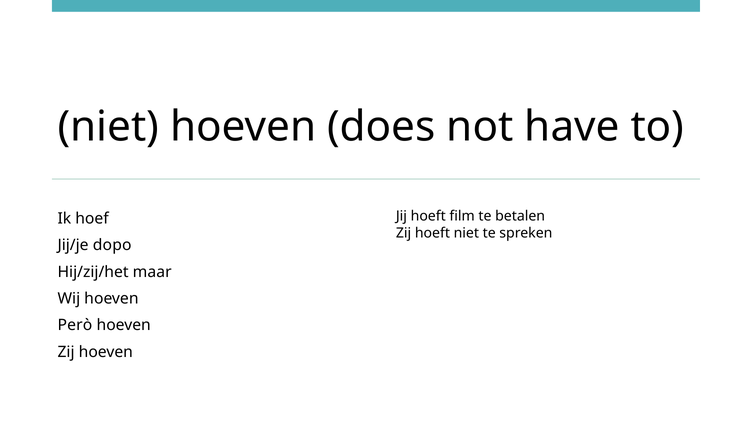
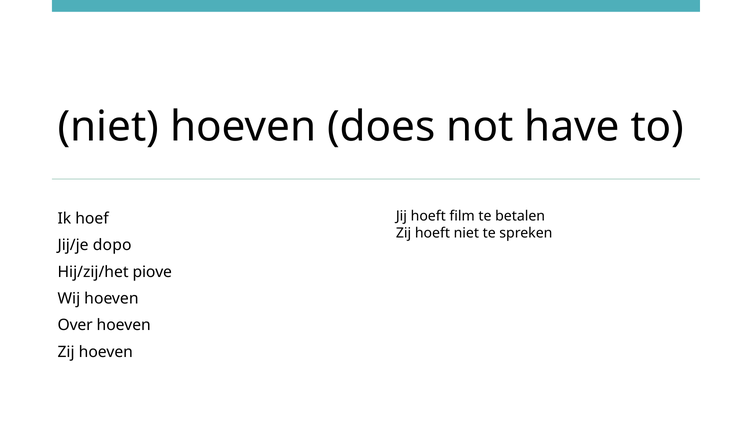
maar: maar -> piove
Però: Però -> Over
